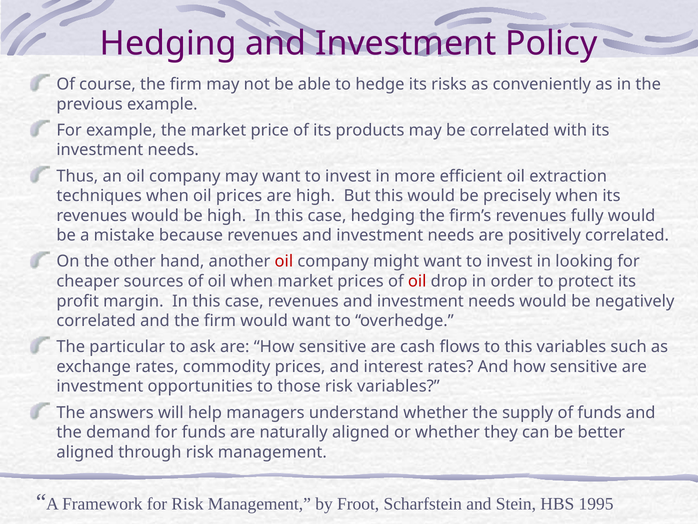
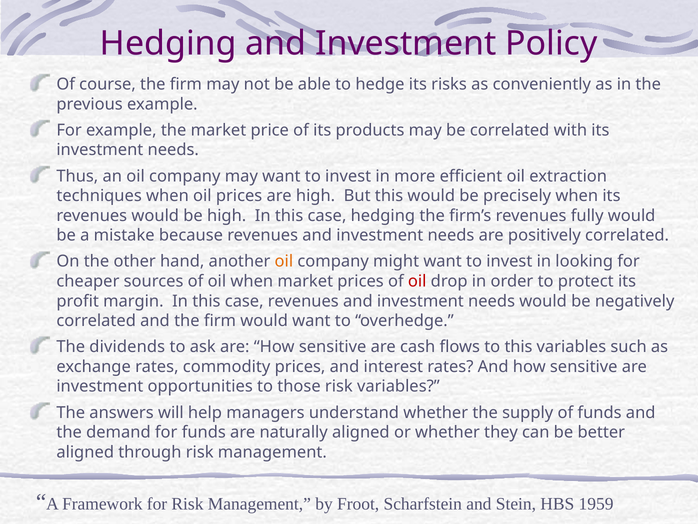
oil at (284, 261) colour: red -> orange
particular: particular -> dividends
1995: 1995 -> 1959
